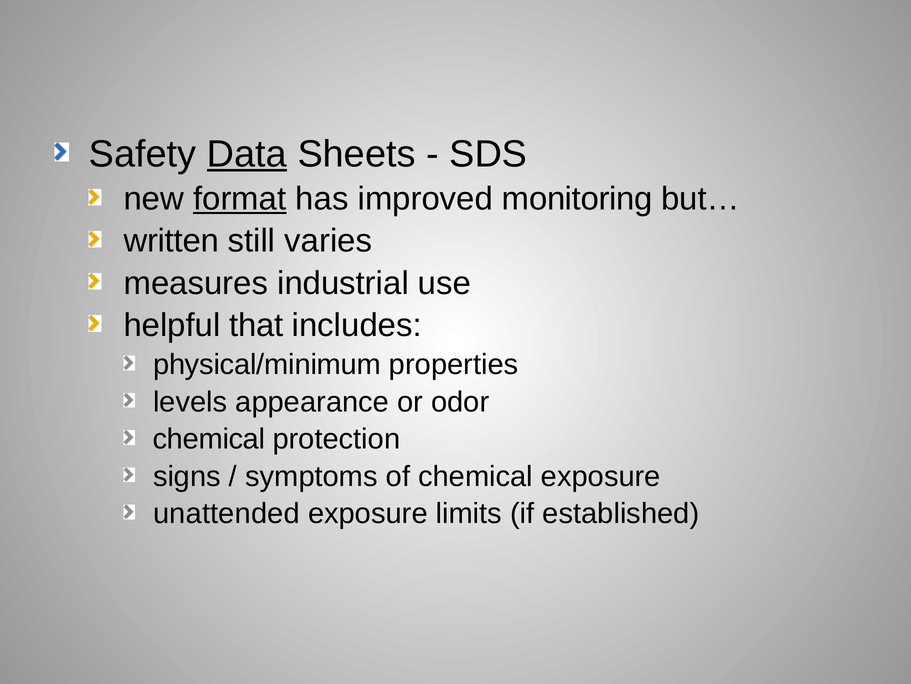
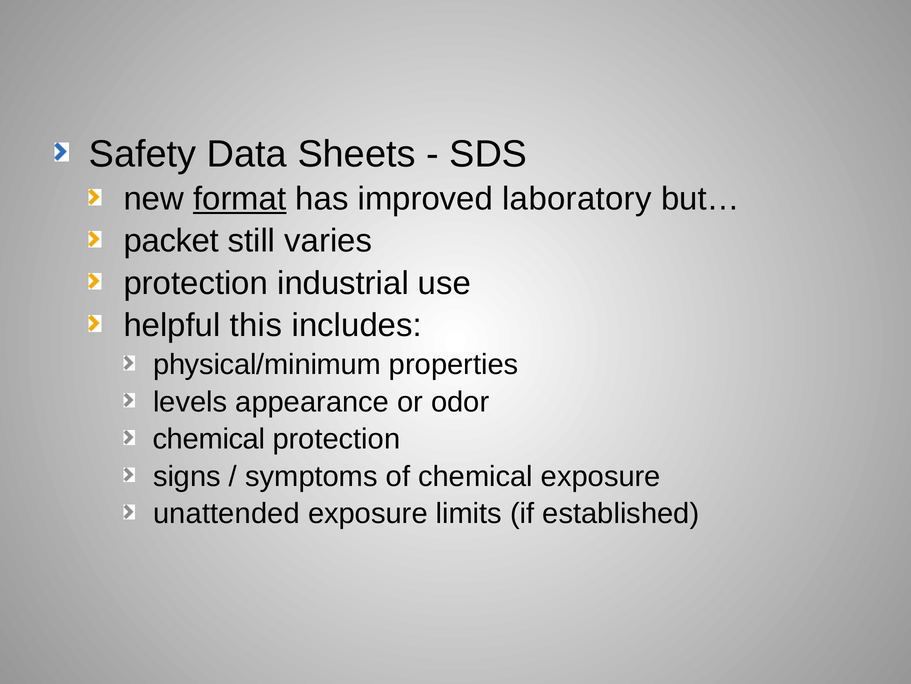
Data underline: present -> none
monitoring: monitoring -> laboratory
written: written -> packet
measures at (196, 283): measures -> protection
that: that -> this
